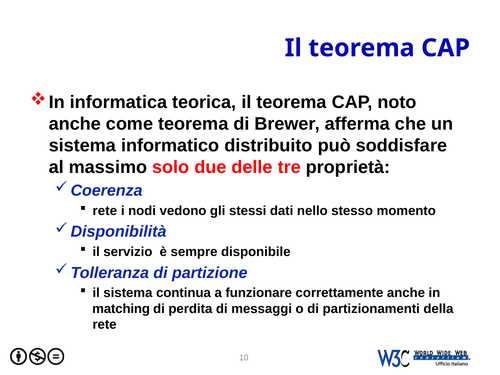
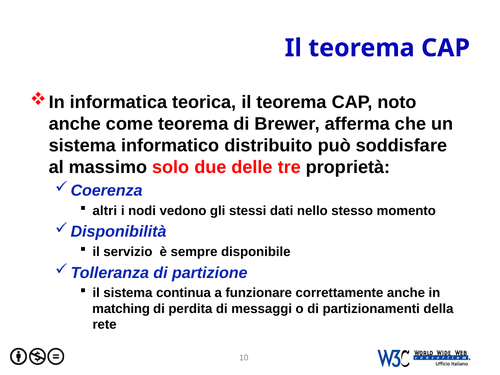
rete at (105, 211): rete -> altri
